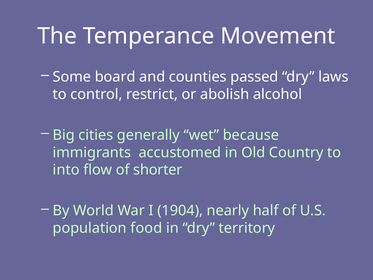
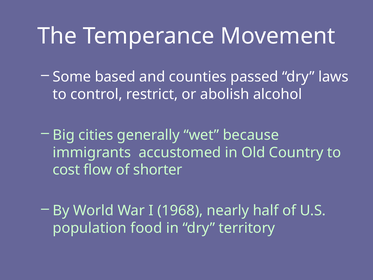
board: board -> based
into: into -> cost
1904: 1904 -> 1968
